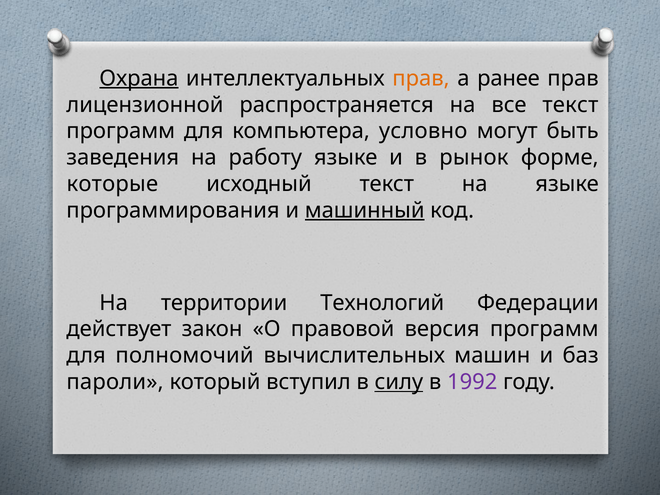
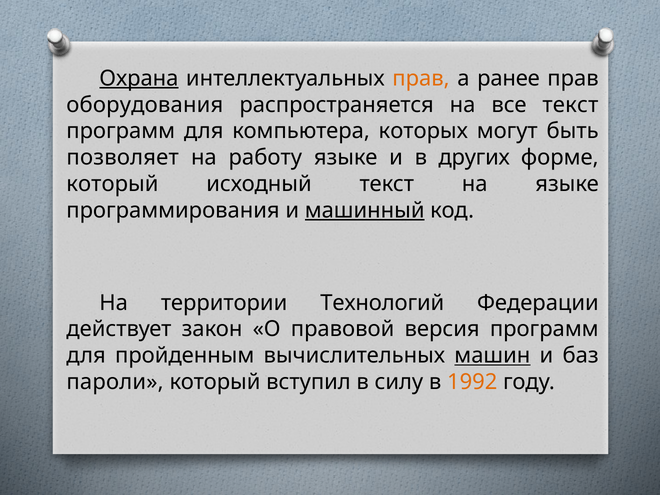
лицензионной: лицензионной -> оборудования
условно: условно -> которых
заведения: заведения -> позволяет
рынок: рынок -> других
которые at (112, 184): которые -> который
полномочий: полномочий -> пройденным
машин underline: none -> present
силу underline: present -> none
1992 colour: purple -> orange
